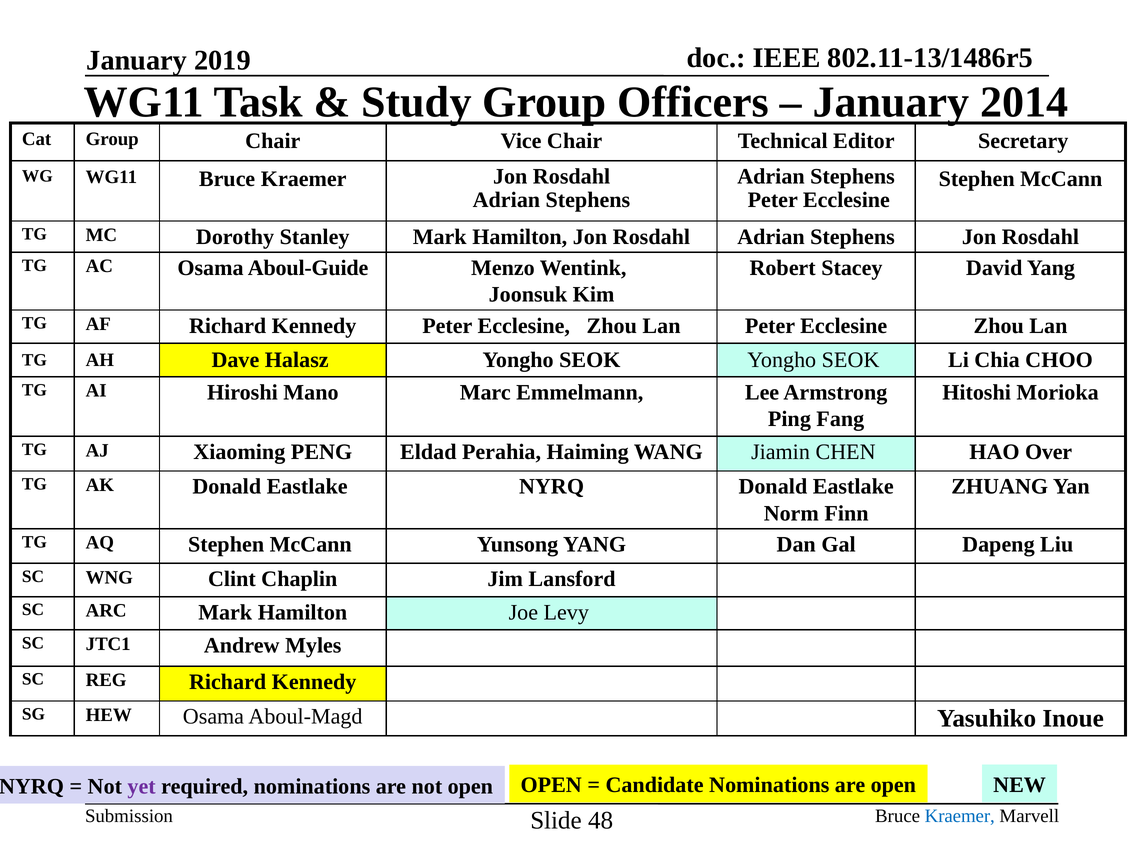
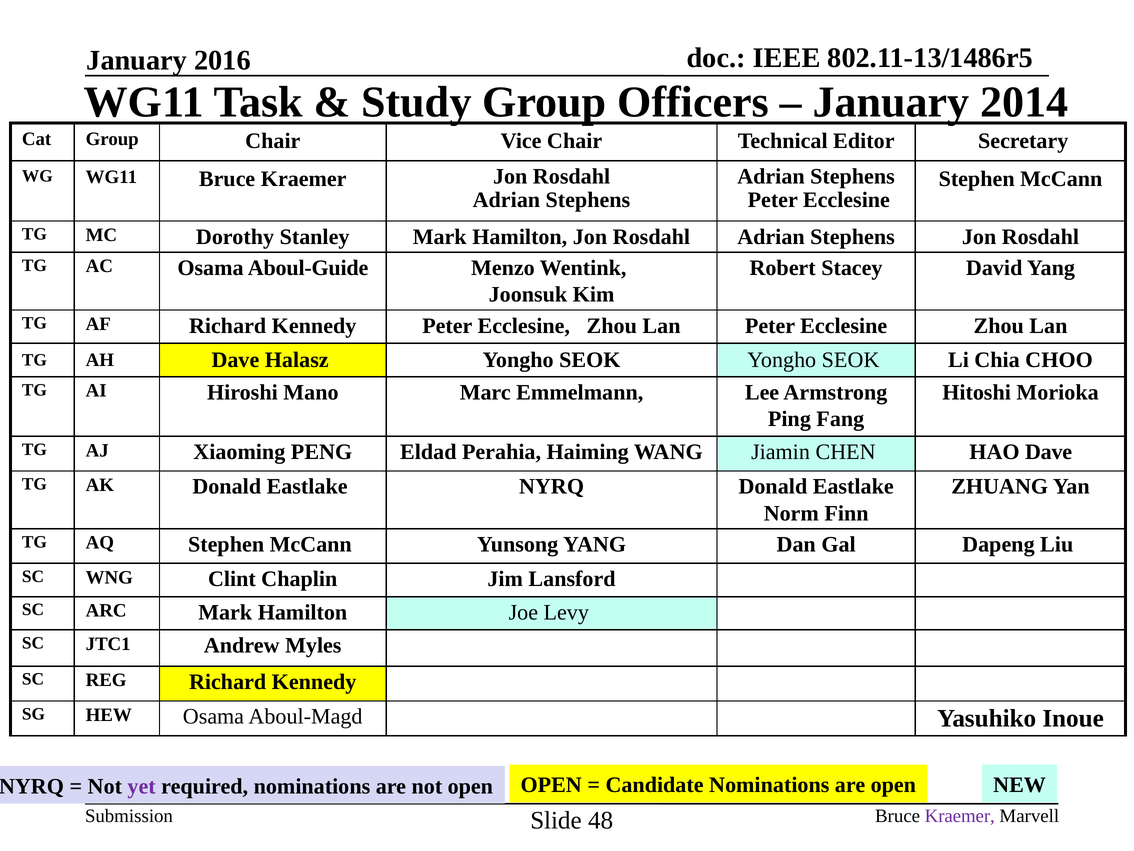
2019: 2019 -> 2016
HAO Over: Over -> Dave
Kraemer at (960, 816) colour: blue -> purple
